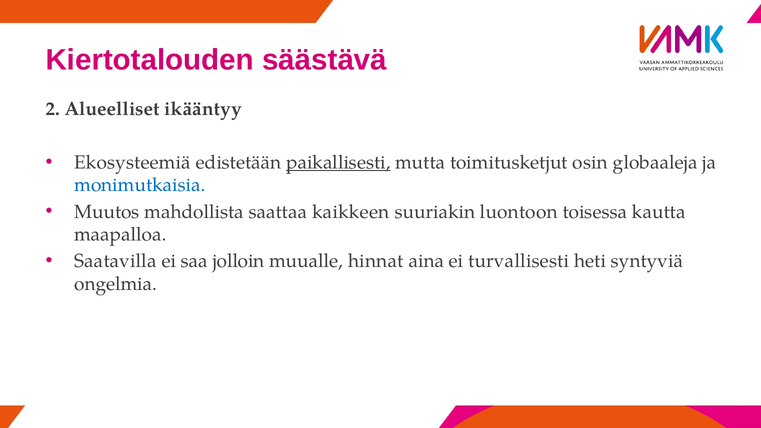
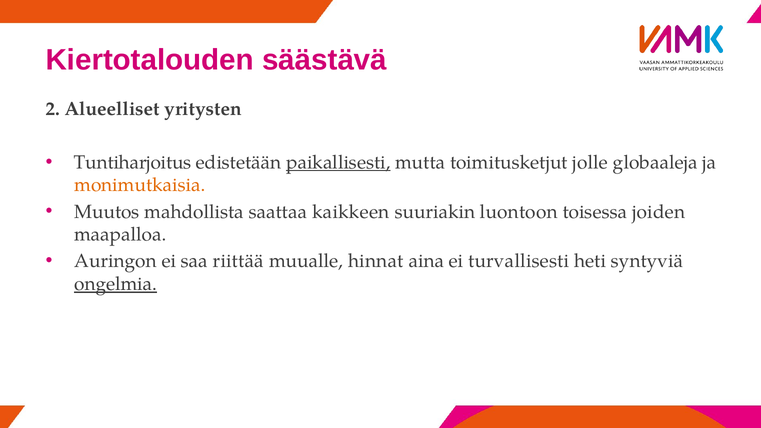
ikääntyy: ikääntyy -> yritysten
Ekosysteemiä: Ekosysteemiä -> Tuntiharjoitus
osin: osin -> jolle
monimutkaisia colour: blue -> orange
kautta: kautta -> joiden
Saatavilla: Saatavilla -> Auringon
jolloin: jolloin -> riittää
ongelmia underline: none -> present
